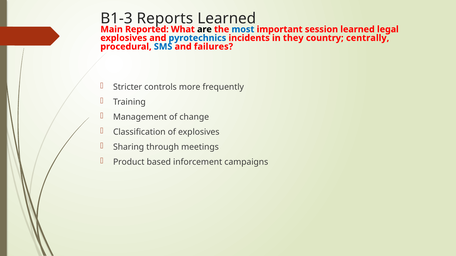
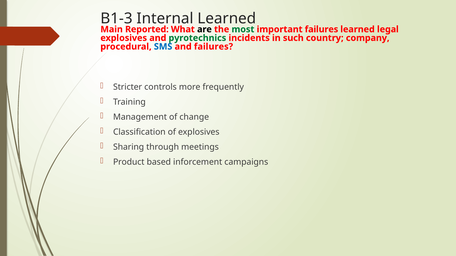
Reports: Reports -> Internal
most colour: blue -> green
important session: session -> failures
pyrotechnics colour: blue -> green
they: they -> such
centrally: centrally -> company
